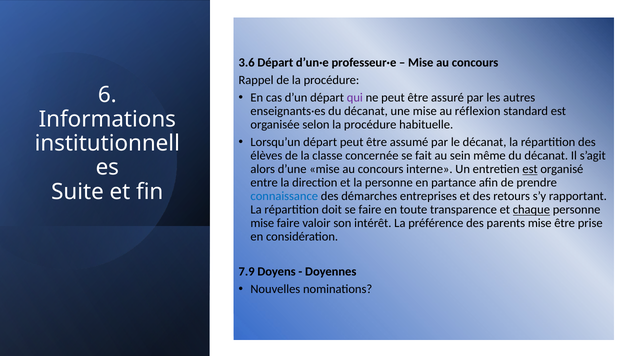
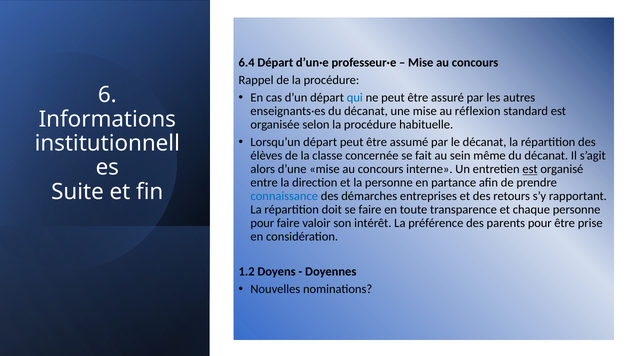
3.6: 3.6 -> 6.4
qui colour: purple -> blue
chaque underline: present -> none
mise at (262, 223): mise -> pour
parents mise: mise -> pour
7.9: 7.9 -> 1.2
